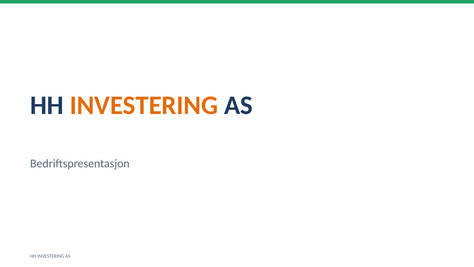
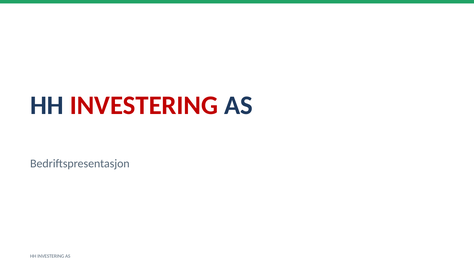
INVESTERING at (144, 105) colour: orange -> red
